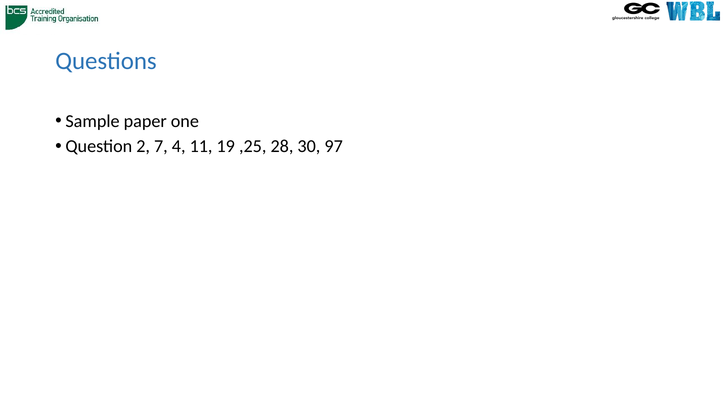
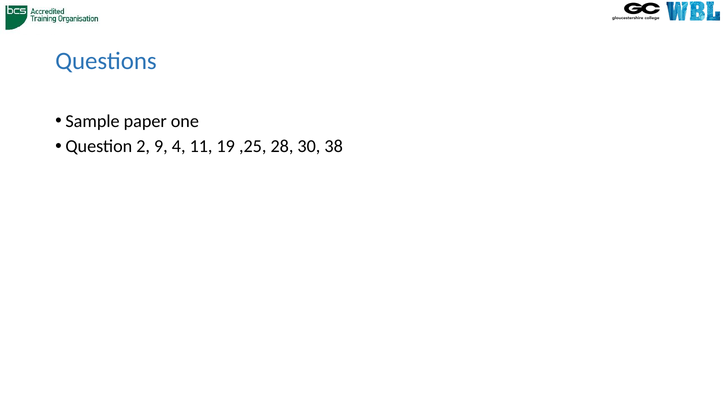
7: 7 -> 9
97: 97 -> 38
